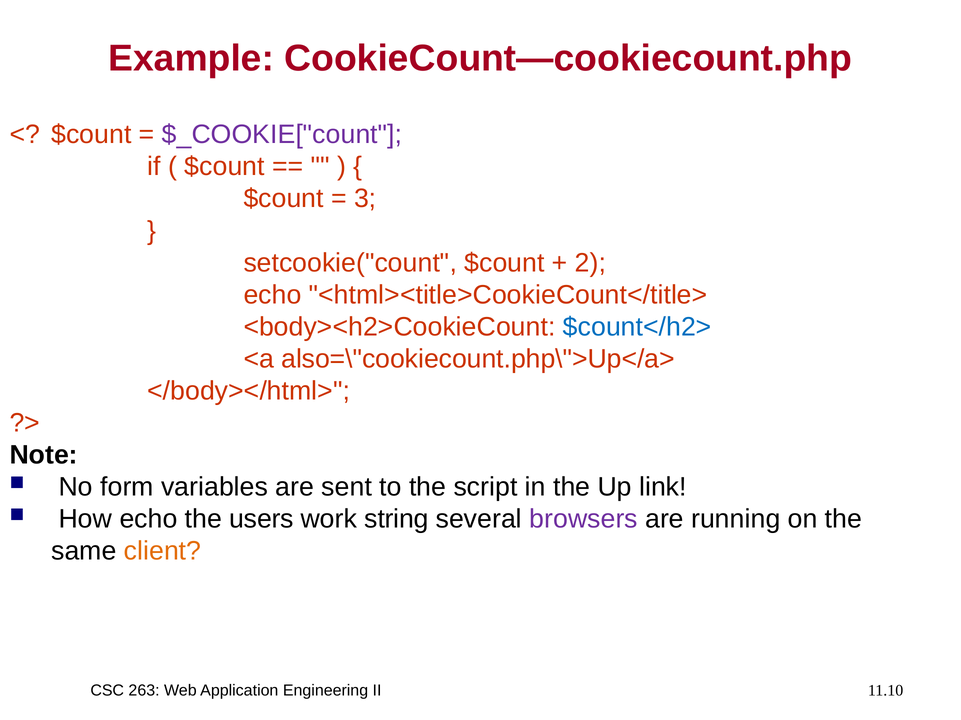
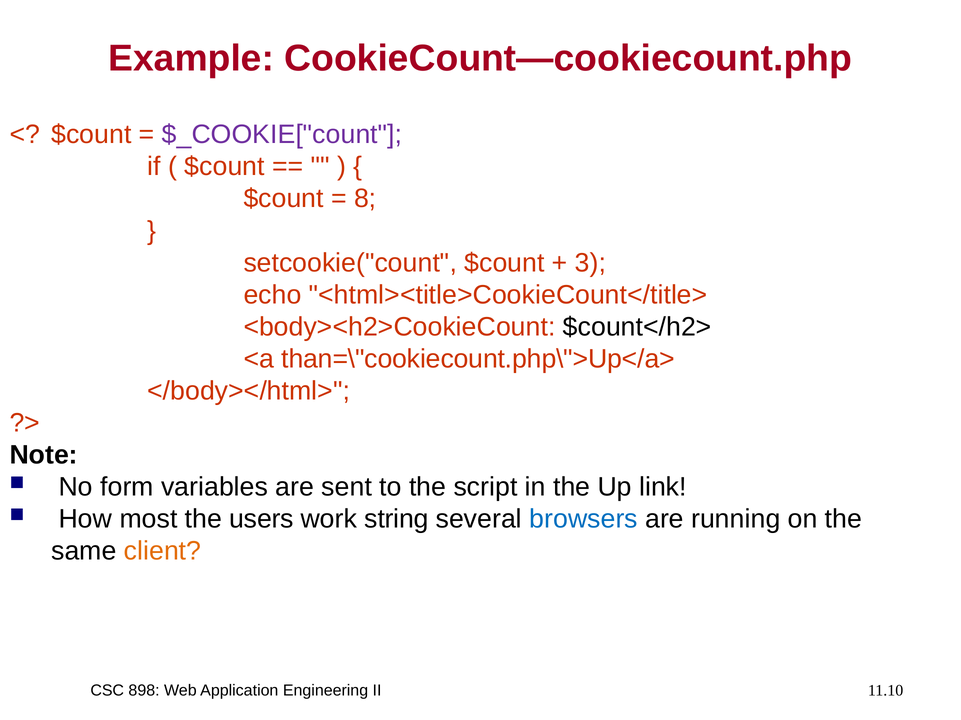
3: 3 -> 8
2: 2 -> 3
$count</h2> colour: blue -> black
also=\"cookiecount.php\">Up</a>: also=\"cookiecount.php\">Up</a> -> than=\"cookiecount.php\">Up</a>
How echo: echo -> most
browsers colour: purple -> blue
263: 263 -> 898
